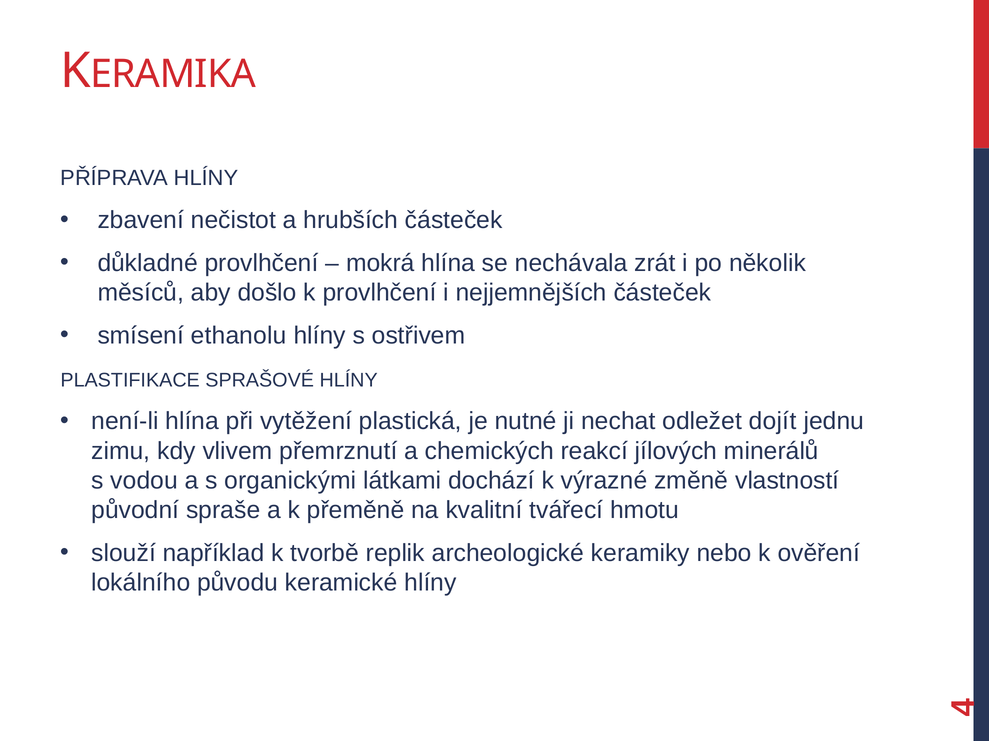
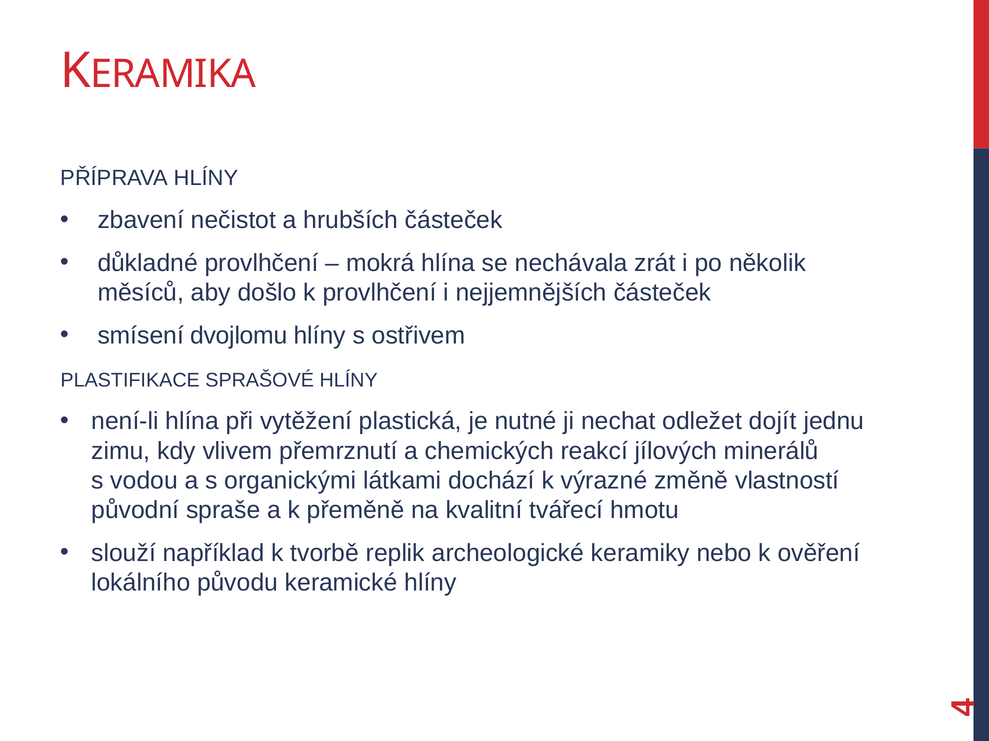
ethanolu: ethanolu -> dvojlomu
